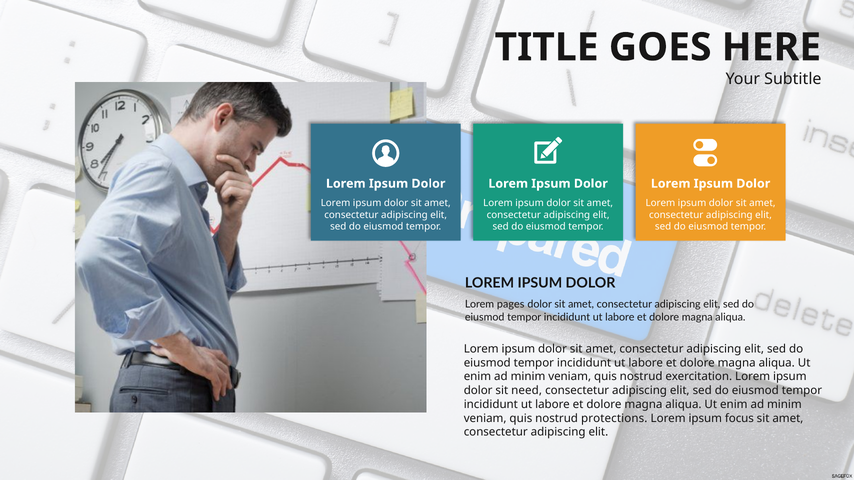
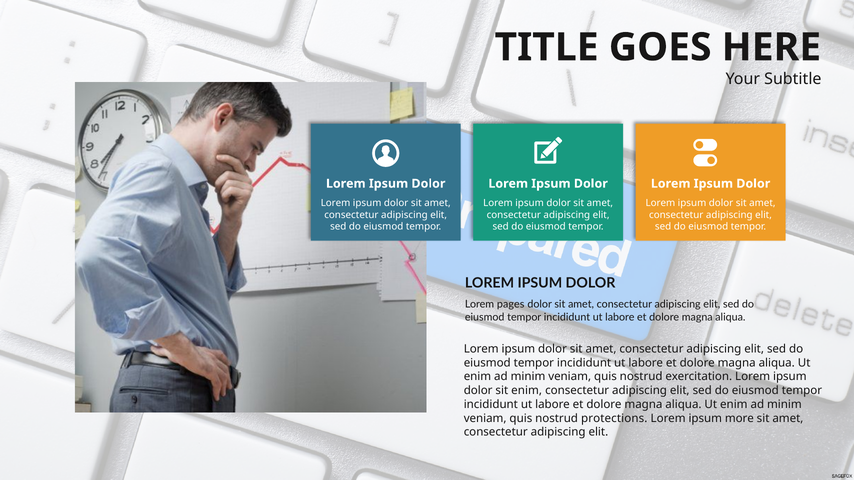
sit need: need -> enim
focus: focus -> more
